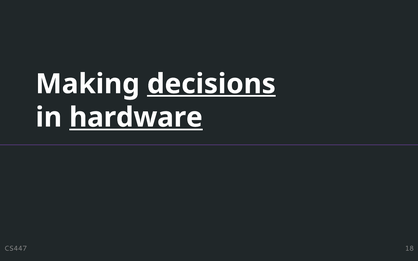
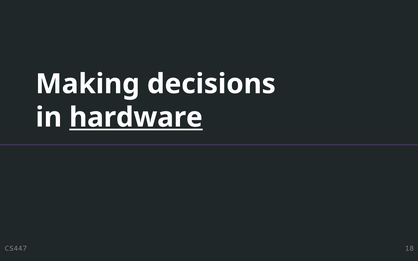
decisions underline: present -> none
